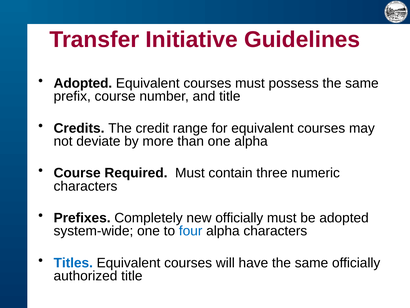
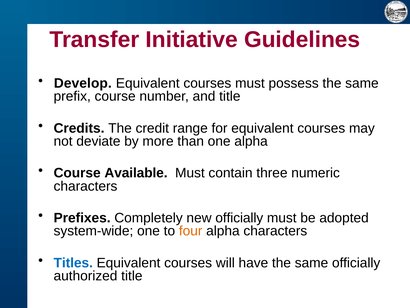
Adopted at (83, 83): Adopted -> Develop
Required: Required -> Available
four colour: blue -> orange
